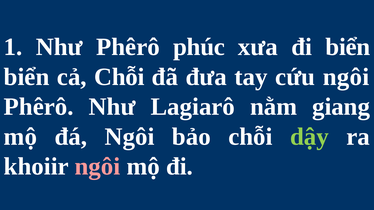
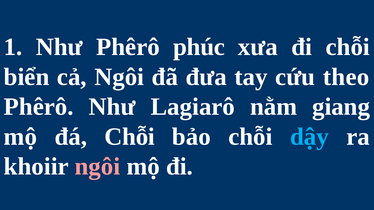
đi biển: biển -> chỗi
cả Chỗi: Chỗi -> Ngôi
cứu ngôi: ngôi -> theo
đá Ngôi: Ngôi -> Chỗi
dậy colour: light green -> light blue
